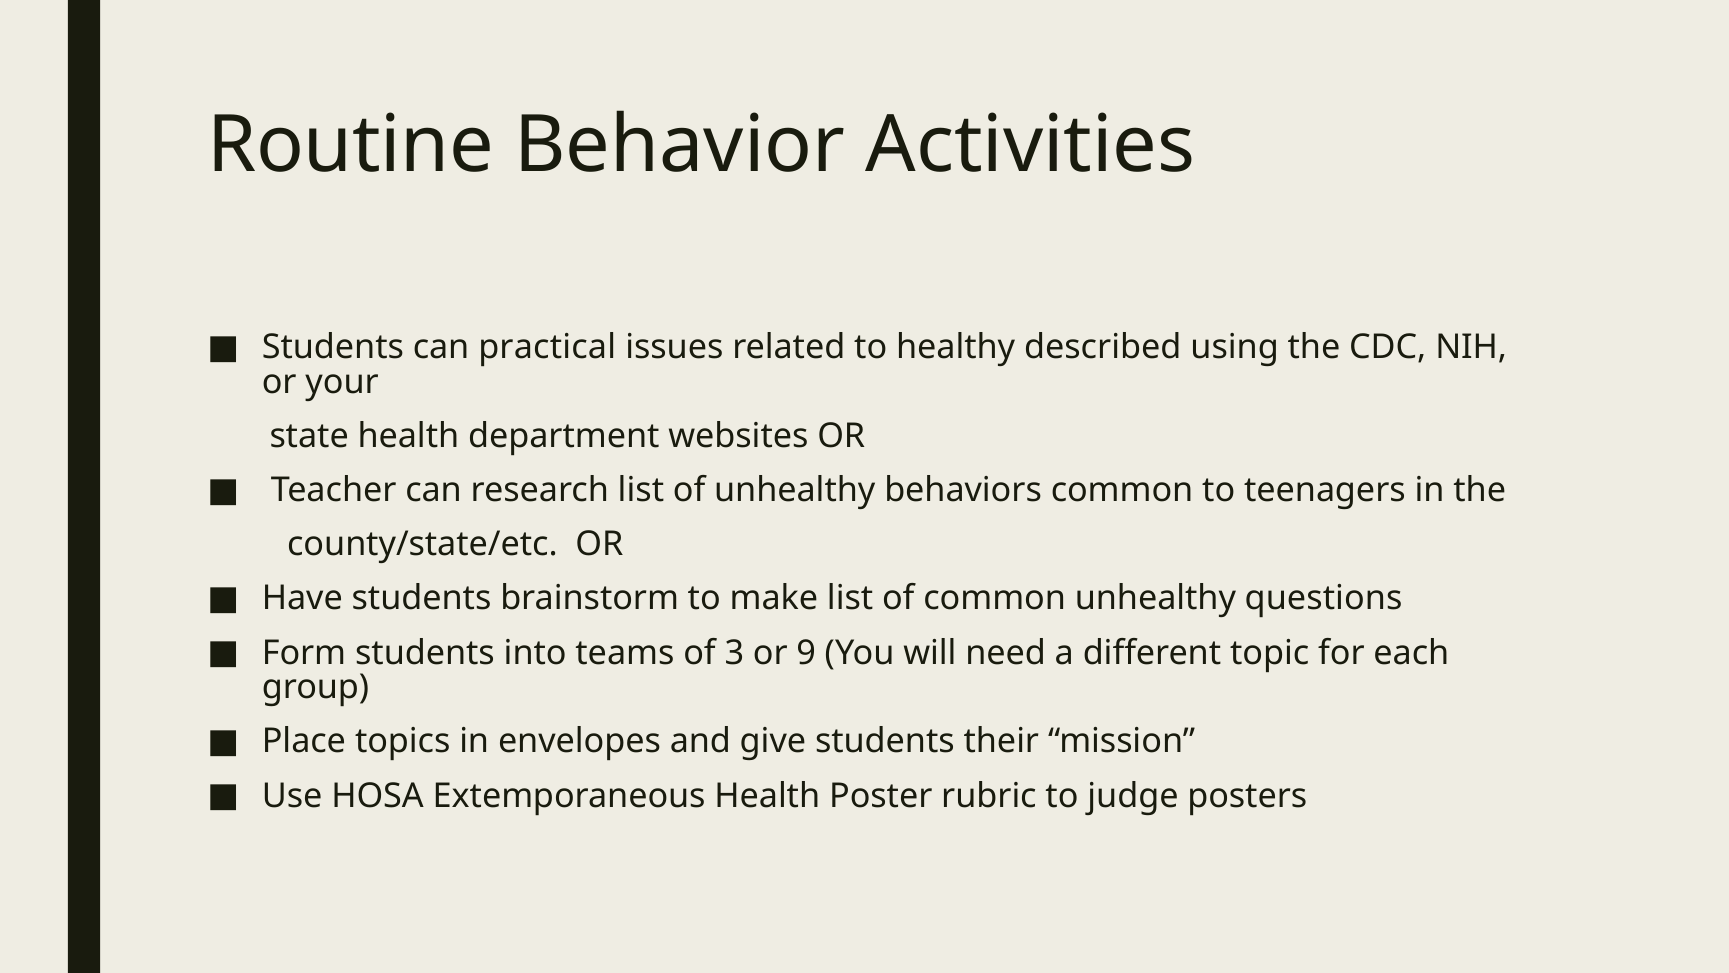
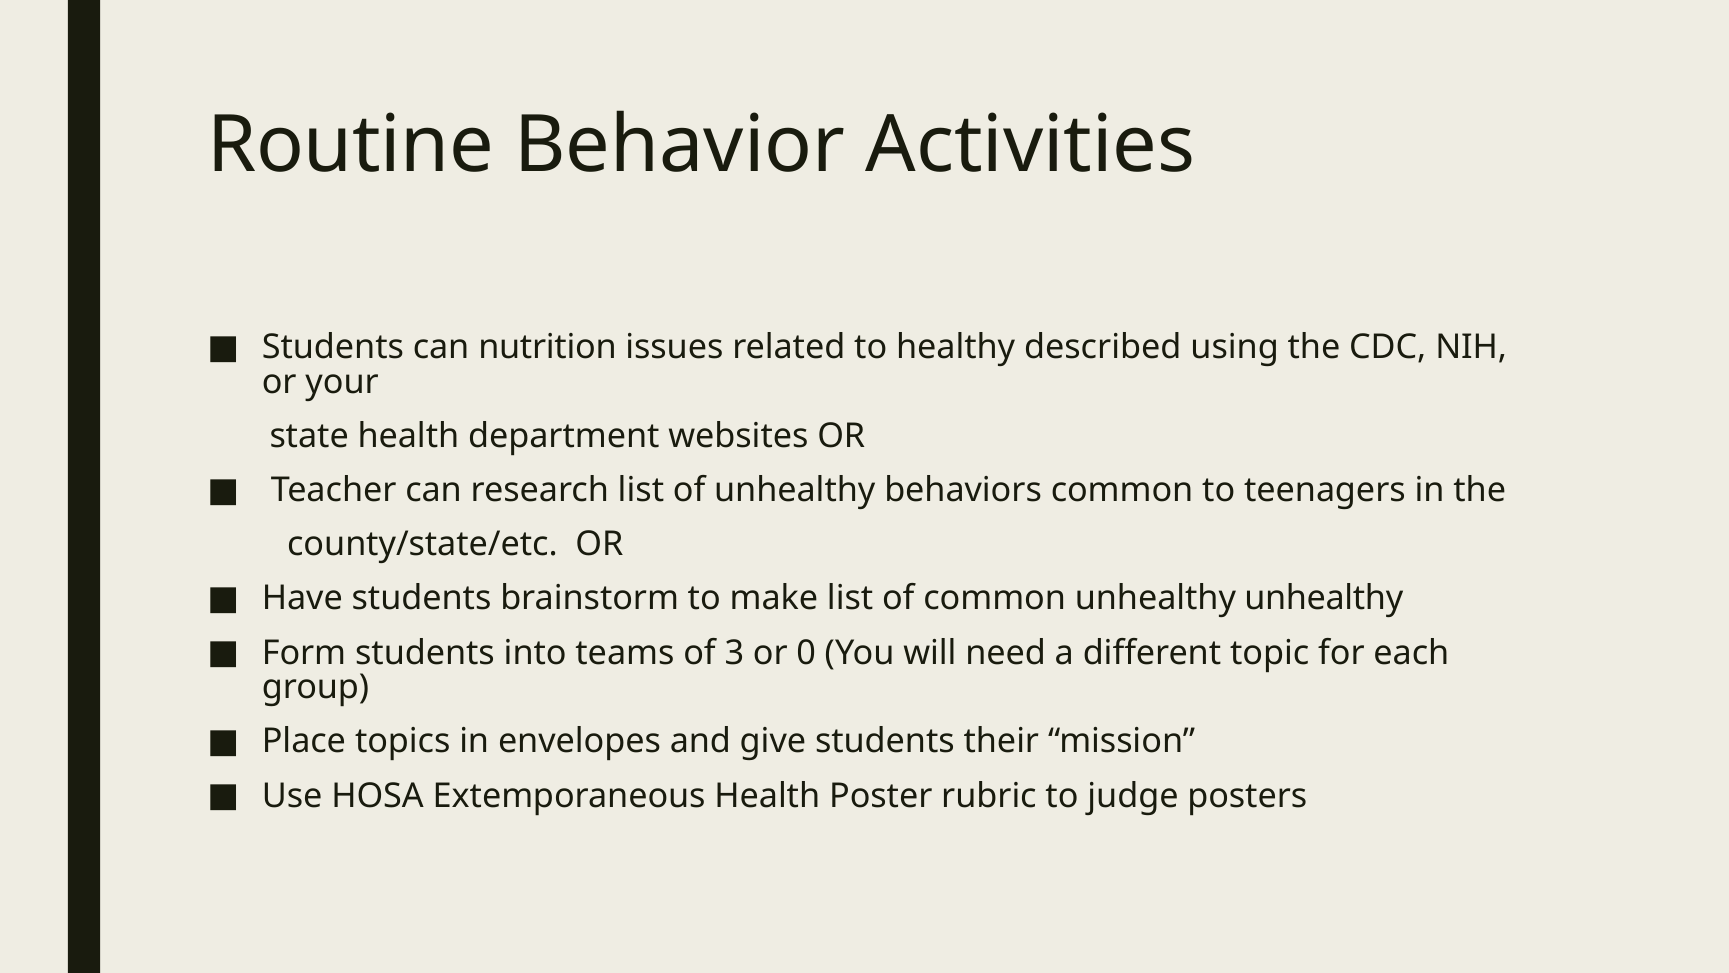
practical: practical -> nutrition
unhealthy questions: questions -> unhealthy
9: 9 -> 0
